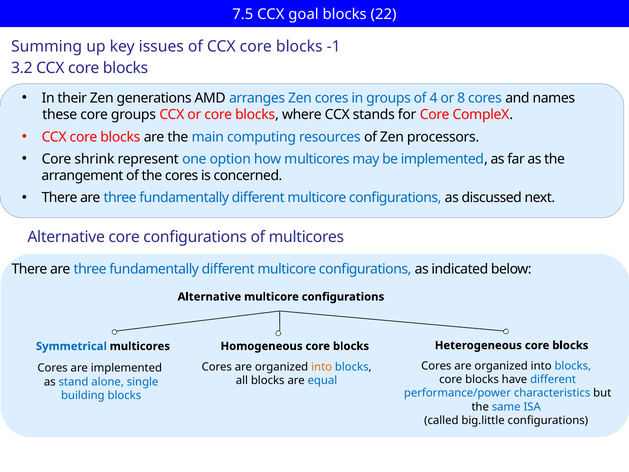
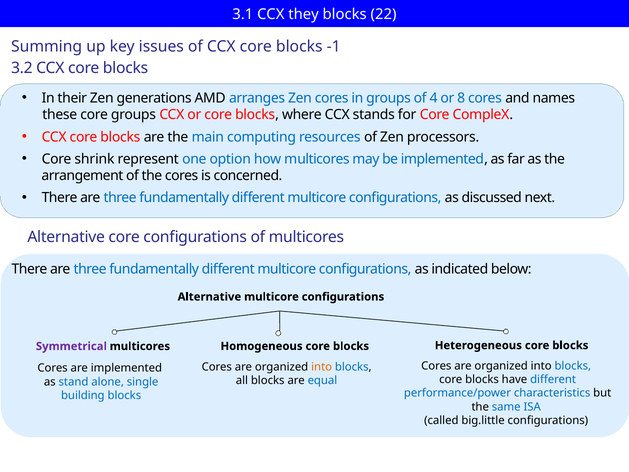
7.5: 7.5 -> 3.1
goal: goal -> they
Symmetrical colour: blue -> purple
